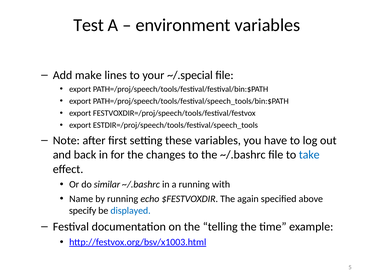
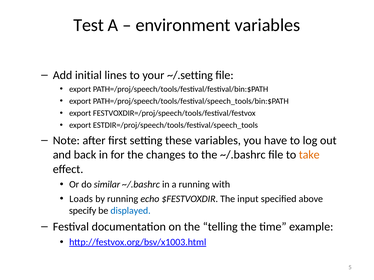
make: make -> initial
~/.special: ~/.special -> ~/.setting
take colour: blue -> orange
Name: Name -> Loads
again: again -> input
